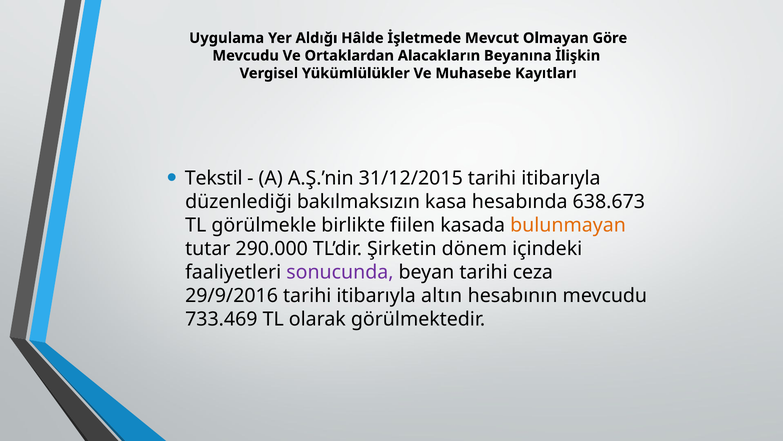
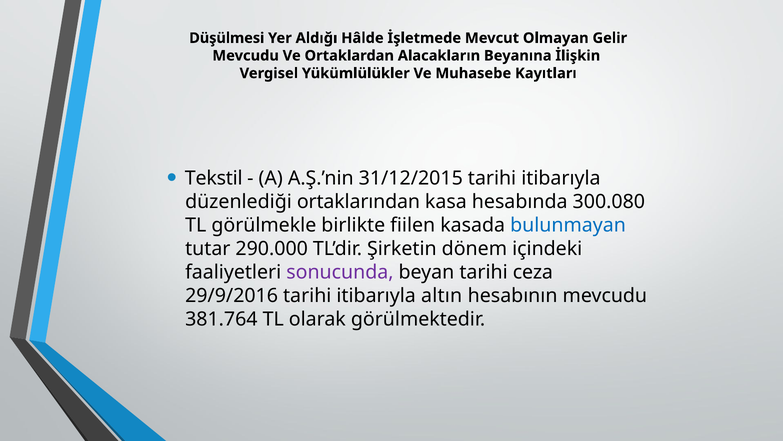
Uygulama: Uygulama -> Düşülmesi
Göre: Göre -> Gelir
bakılmaksızın: bakılmaksızın -> ortaklarından
638.673: 638.673 -> 300.080
bulunmayan colour: orange -> blue
733.469: 733.469 -> 381.764
